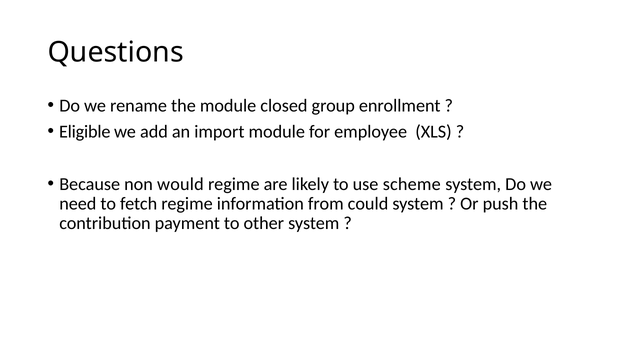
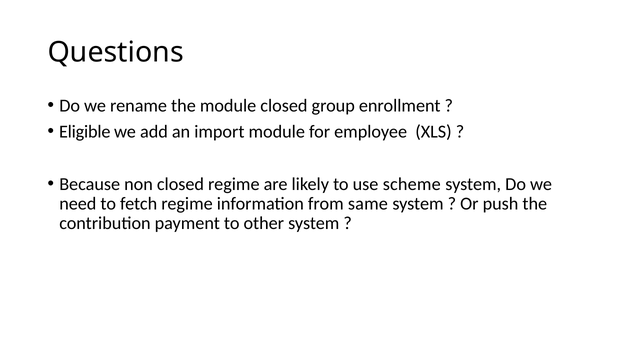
non would: would -> closed
could: could -> same
